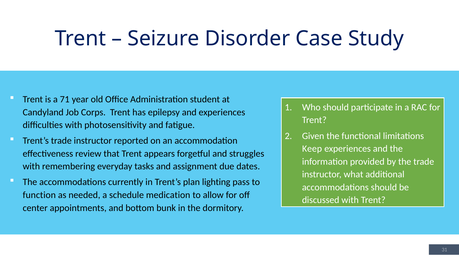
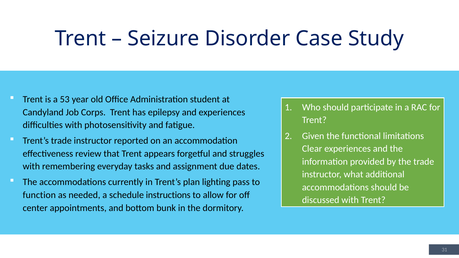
71: 71 -> 53
Keep: Keep -> Clear
medication: medication -> instructions
